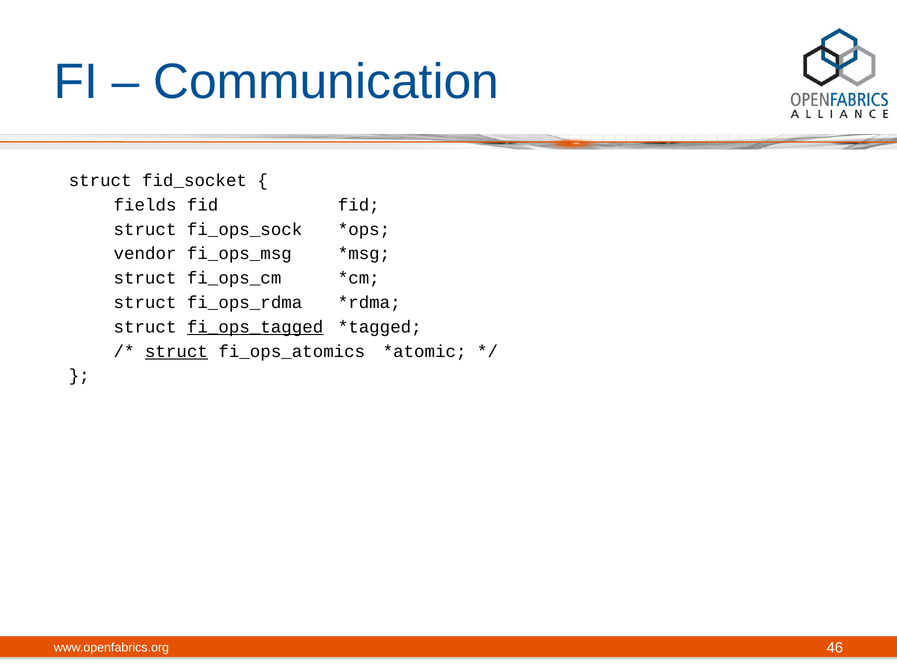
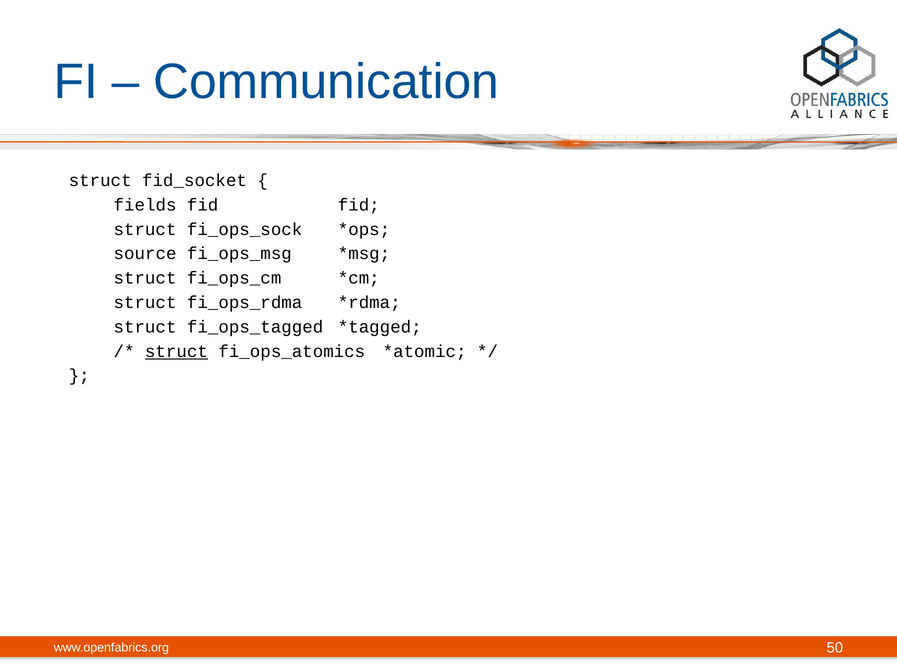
vendor: vendor -> source
fi_ops_tagged underline: present -> none
46: 46 -> 50
